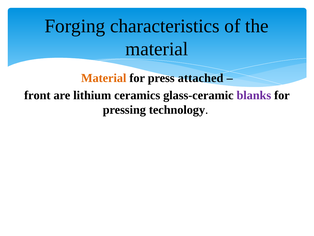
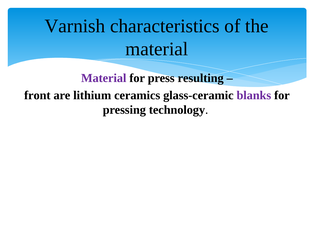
Forging: Forging -> Varnish
Material at (104, 78) colour: orange -> purple
attached: attached -> resulting
